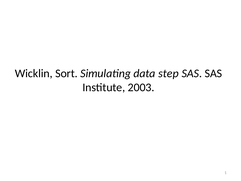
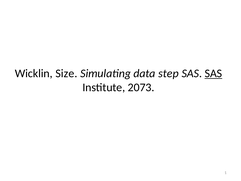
Sort: Sort -> Size
SAS at (213, 73) underline: none -> present
2003: 2003 -> 2073
